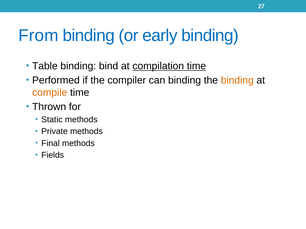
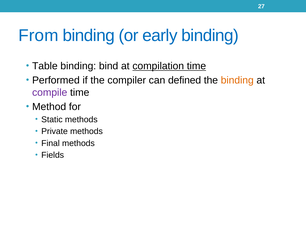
can binding: binding -> defined
compile colour: orange -> purple
Thrown: Thrown -> Method
